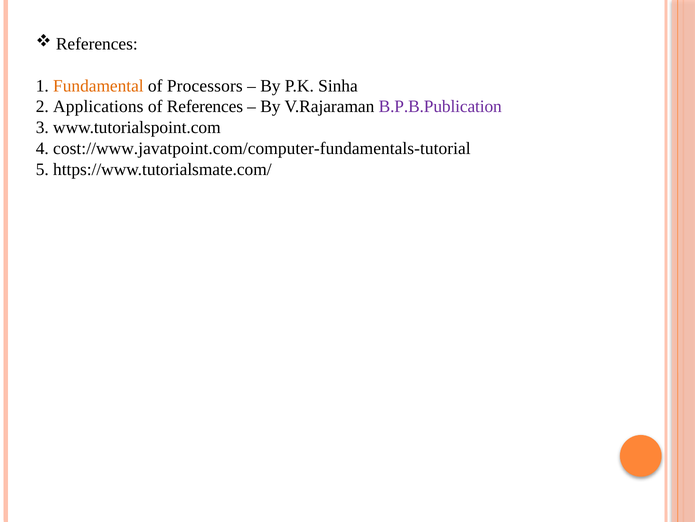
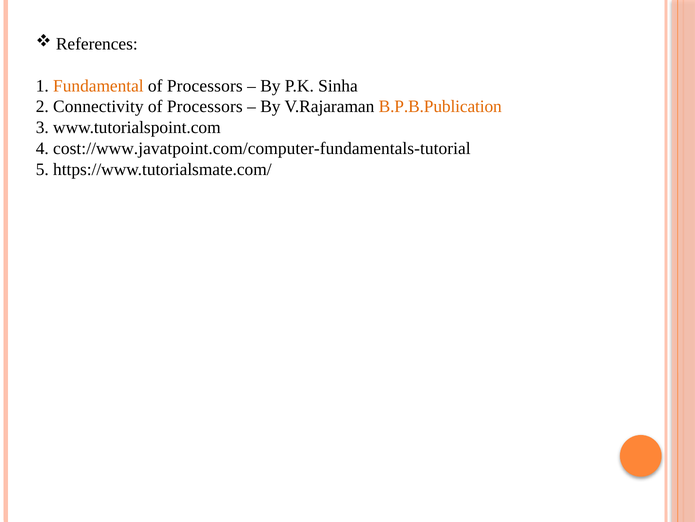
Applications: Applications -> Connectivity
References at (205, 107): References -> Processors
B.P.B.Publication colour: purple -> orange
